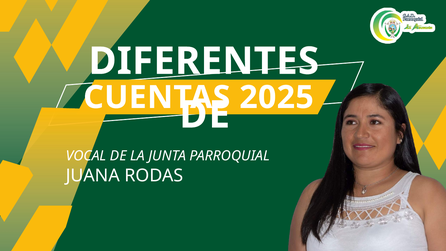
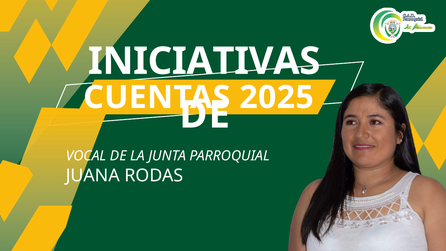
DIFERENTES: DIFERENTES -> INICIATIVAS
